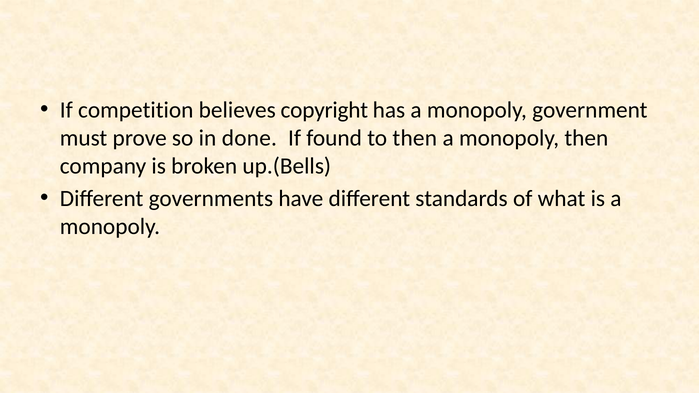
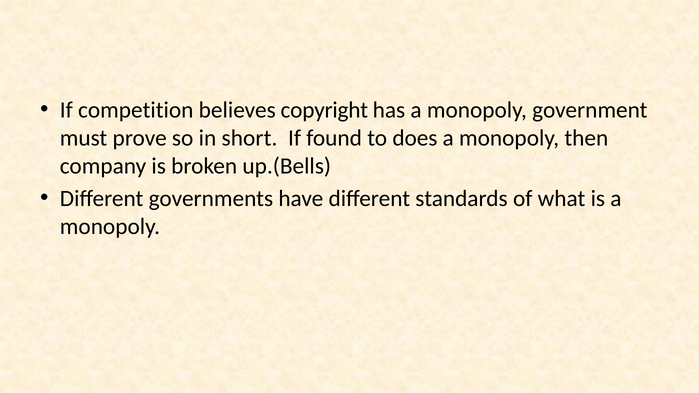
done: done -> short
to then: then -> does
